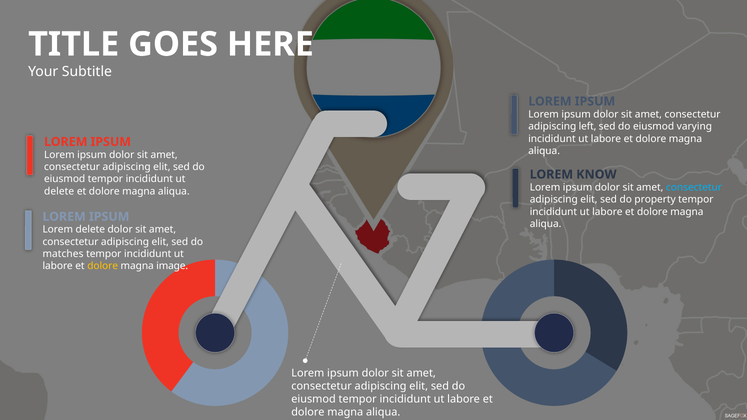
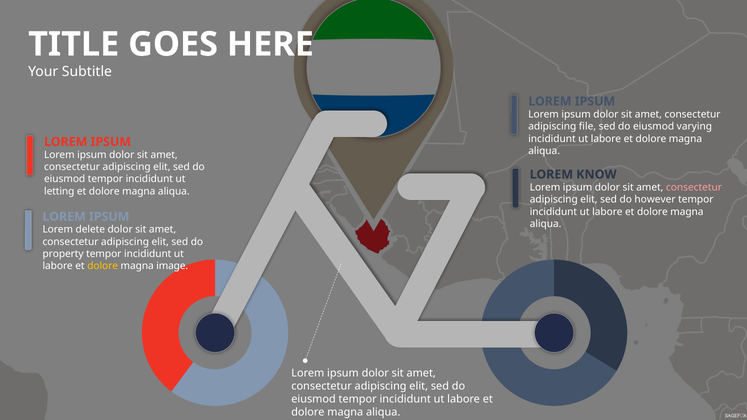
left: left -> file
consectetur at (694, 187) colour: light blue -> pink
delete at (59, 191): delete -> letting
property: property -> however
matches: matches -> property
